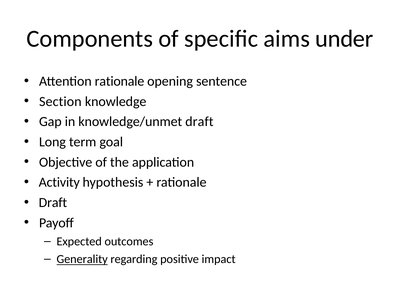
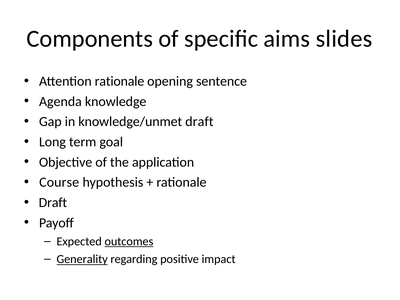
under: under -> slides
Section: Section -> Agenda
Activity: Activity -> Course
outcomes underline: none -> present
